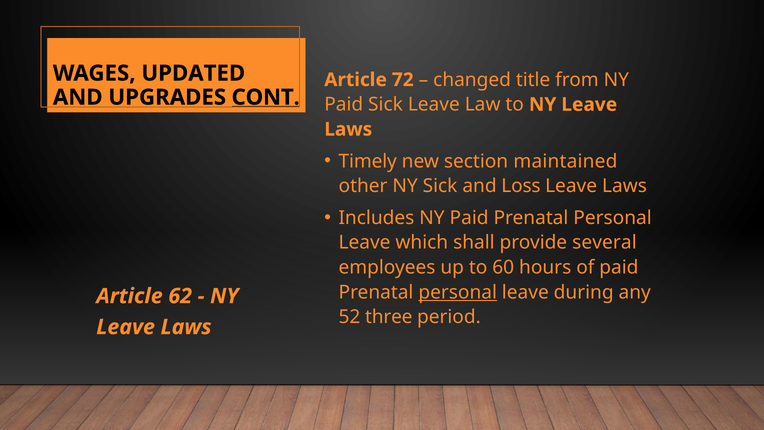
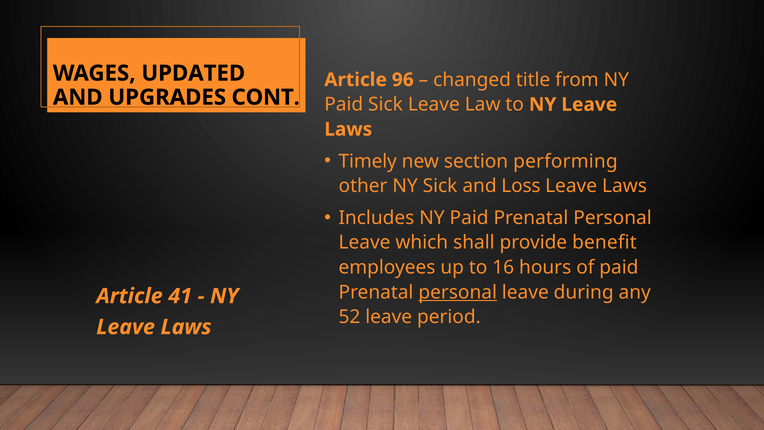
72: 72 -> 96
CONT underline: present -> none
maintained: maintained -> performing
several: several -> benefit
60: 60 -> 16
62: 62 -> 41
52 three: three -> leave
